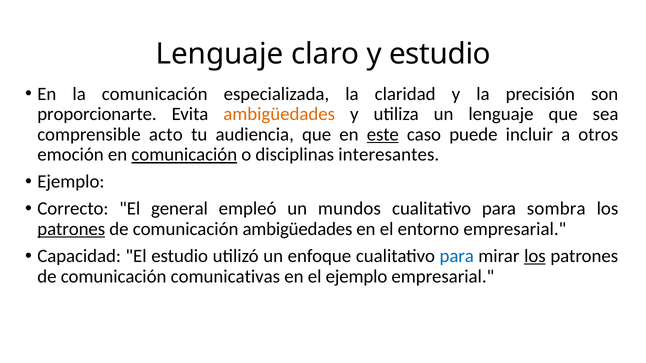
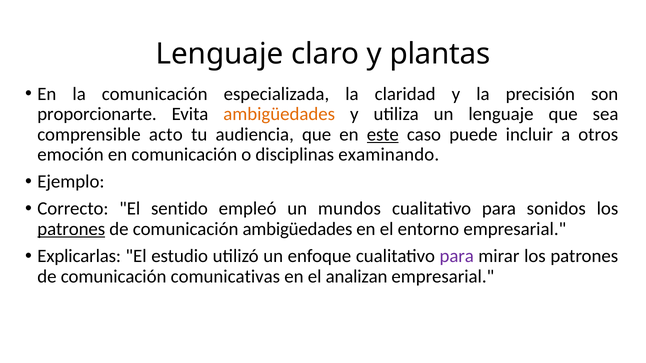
y estudio: estudio -> plantas
comunicación at (184, 155) underline: present -> none
interesantes: interesantes -> examinando
general: general -> sentido
sombra: sombra -> sonidos
Capacidad: Capacidad -> Explicarlas
para at (457, 256) colour: blue -> purple
los at (535, 256) underline: present -> none
el ejemplo: ejemplo -> analizan
